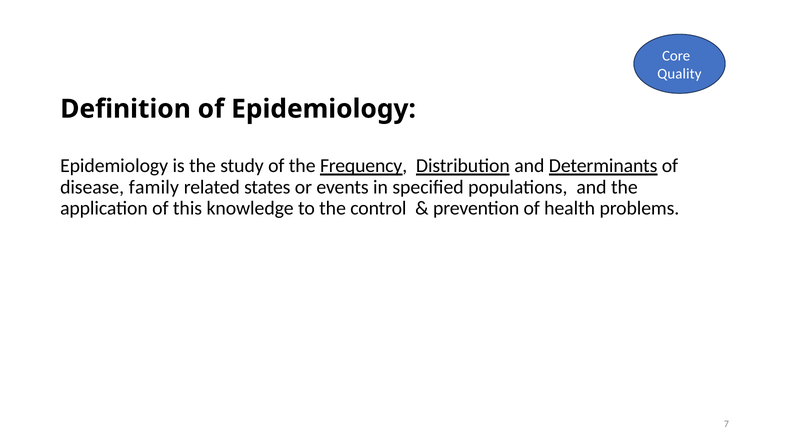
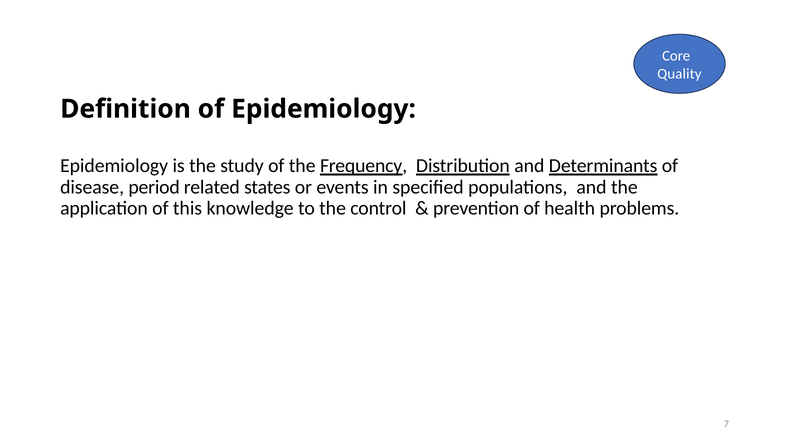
family: family -> period
